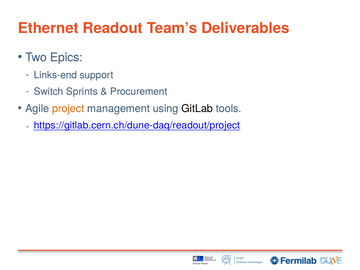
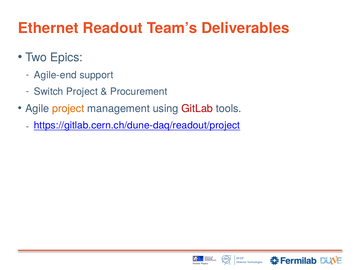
Links-end: Links-end -> Agile-end
Switch Sprints: Sprints -> Project
GitLab colour: black -> red
